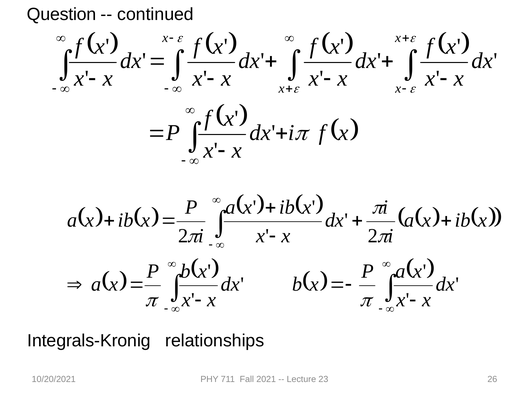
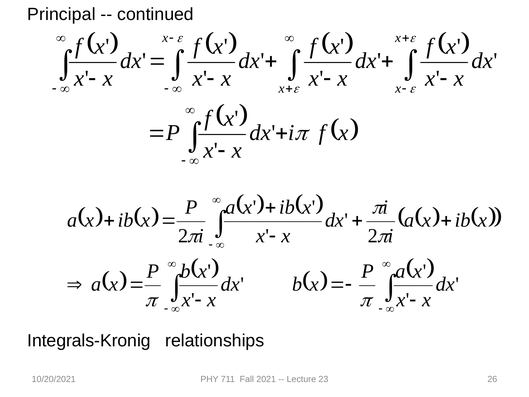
Question: Question -> Principal
